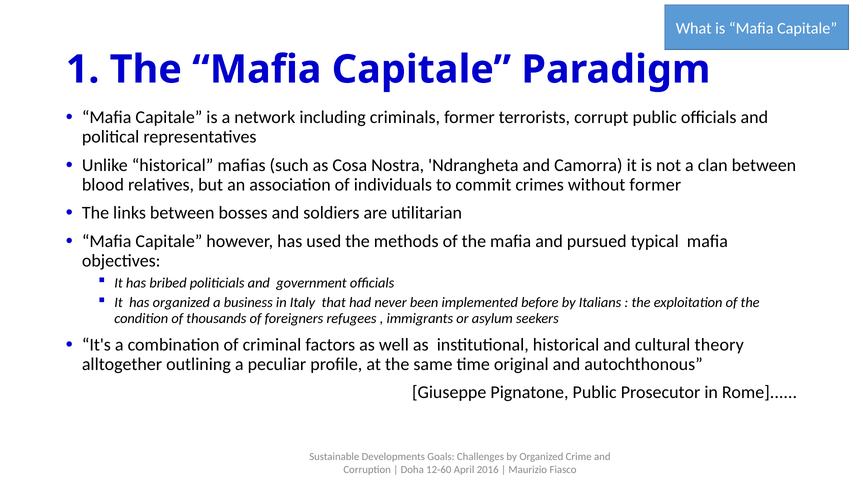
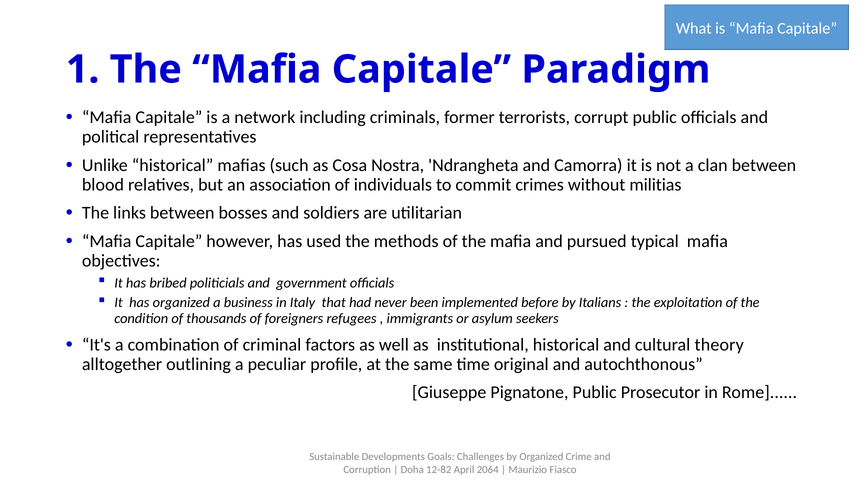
without former: former -> militias
12-60: 12-60 -> 12-82
2016: 2016 -> 2064
